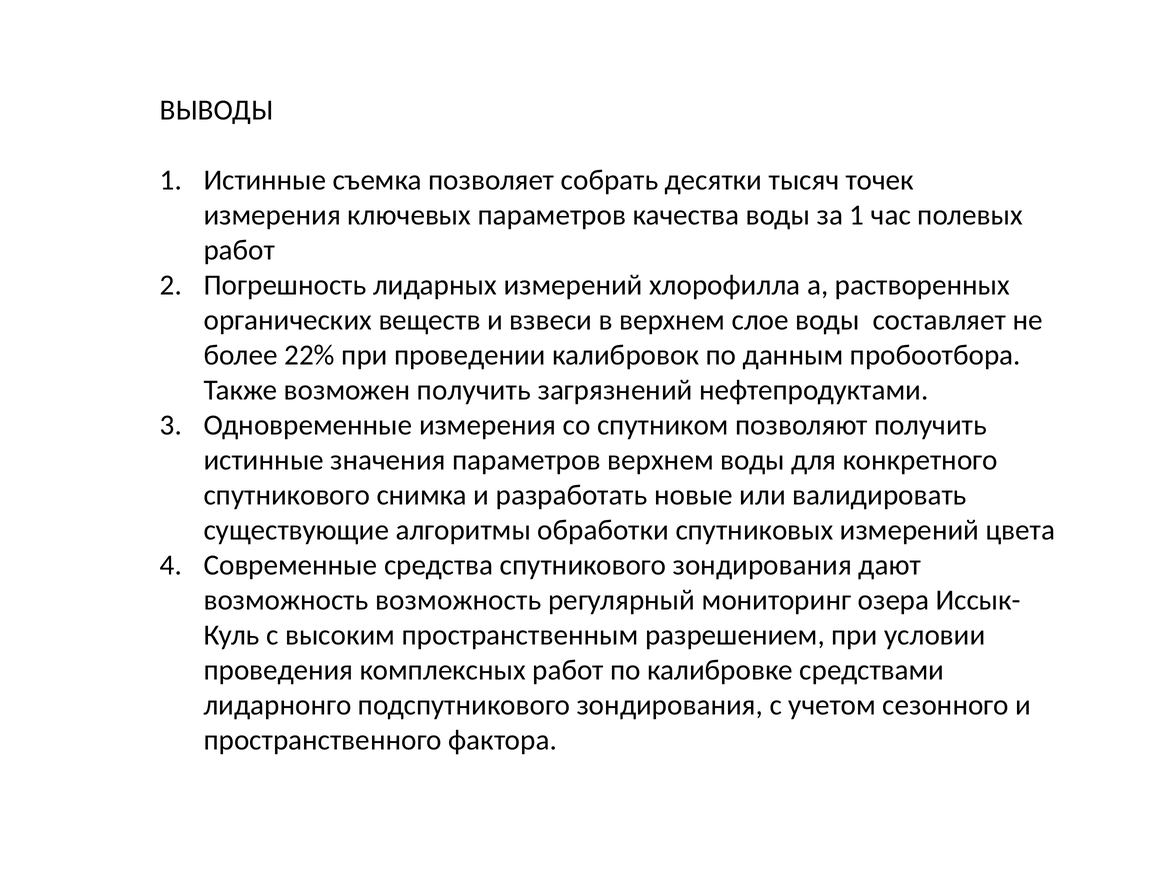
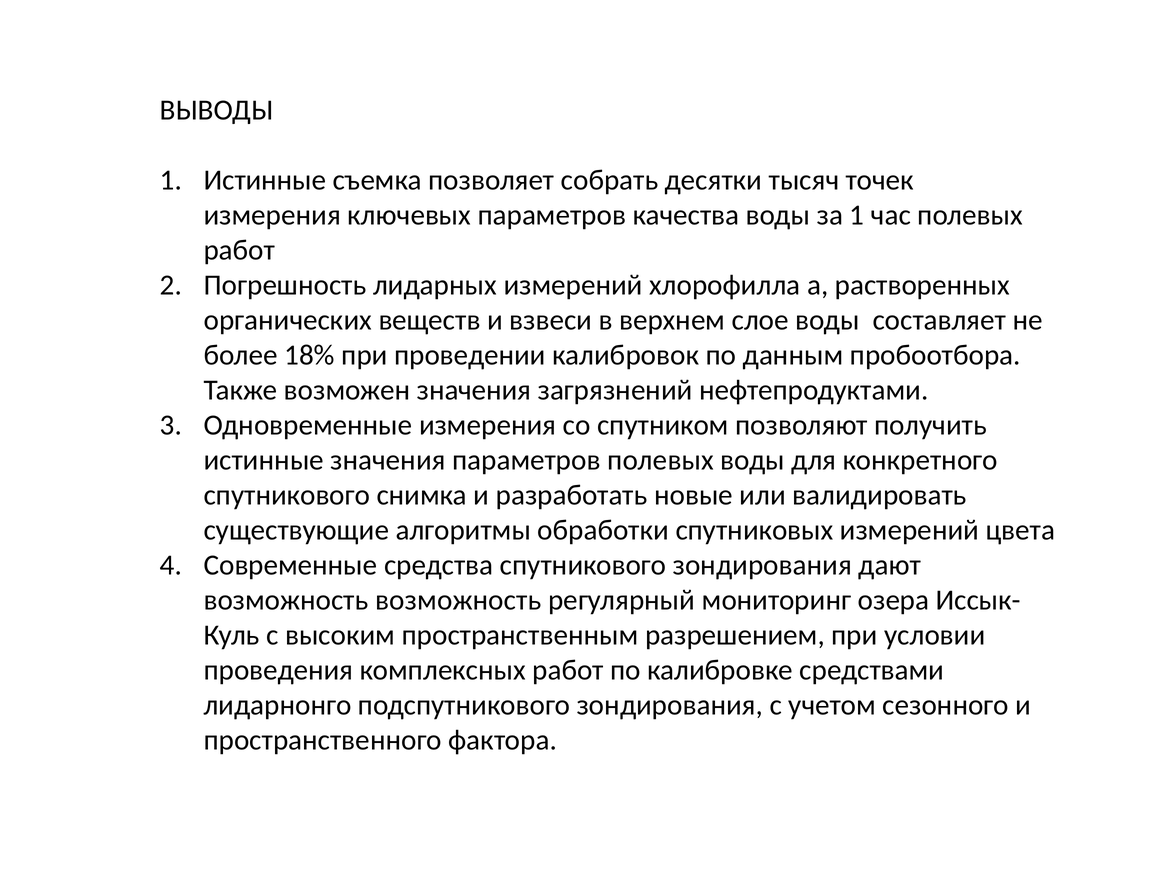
22%: 22% -> 18%
возможен получить: получить -> значения
параметров верхнем: верхнем -> полевых
